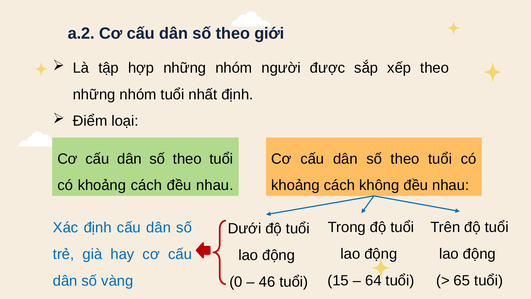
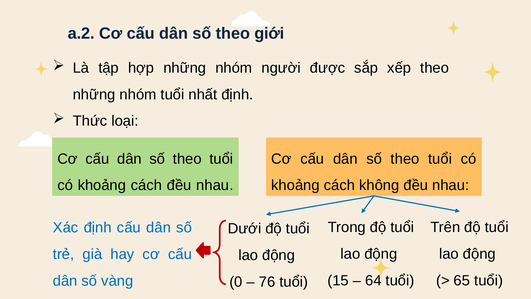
Điểm: Điểm -> Thức
46: 46 -> 76
